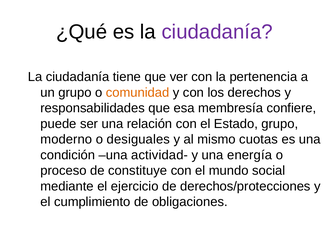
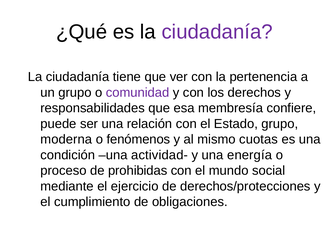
comunidad colour: orange -> purple
moderno: moderno -> moderna
desiguales: desiguales -> fenómenos
constituye: constituye -> prohibidas
